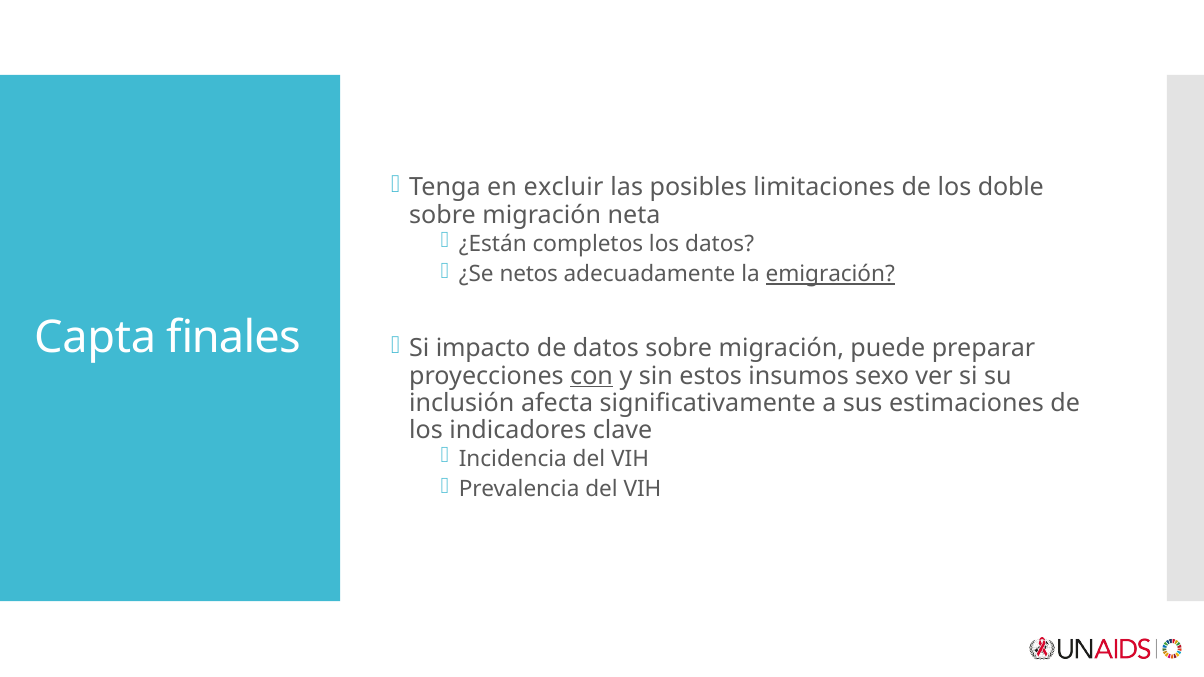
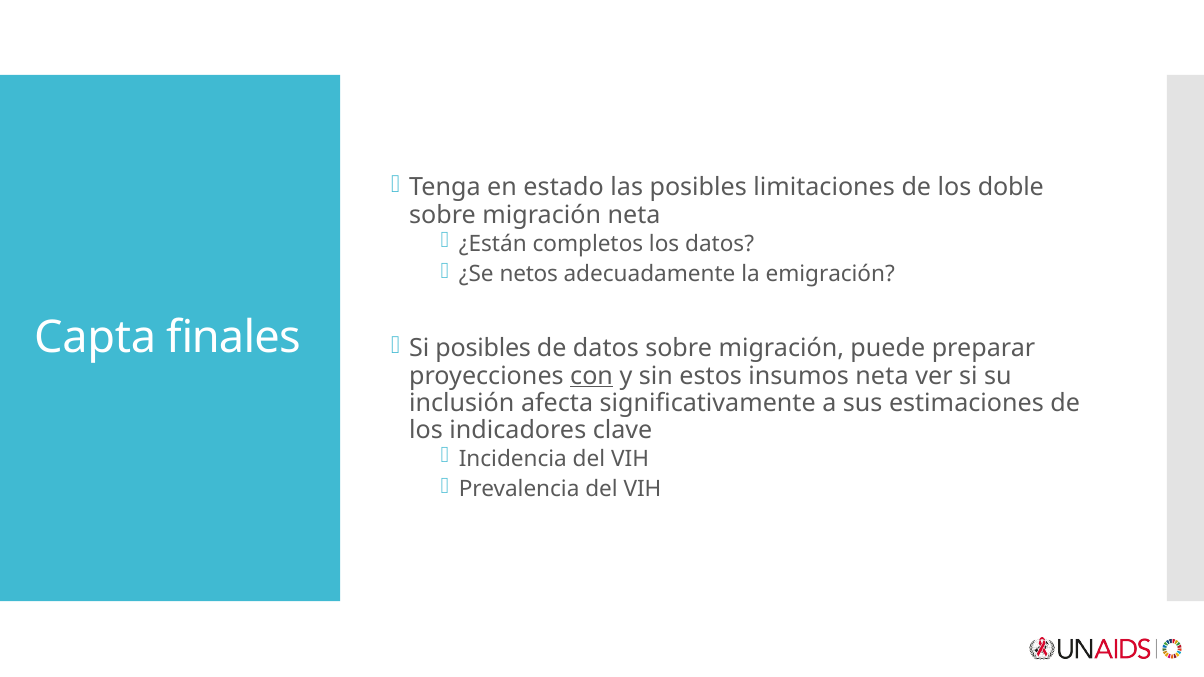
excluir: excluir -> estado
emigración underline: present -> none
Si impacto: impacto -> posibles
insumos sexo: sexo -> neta
